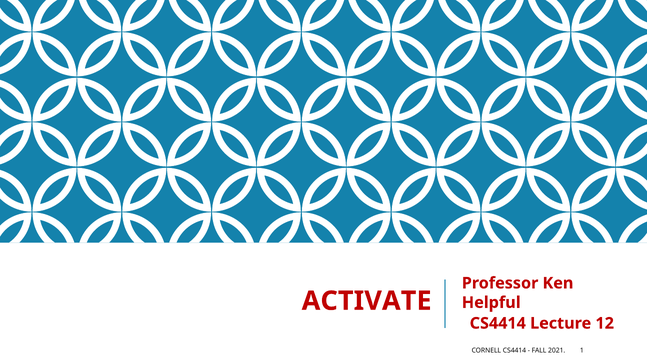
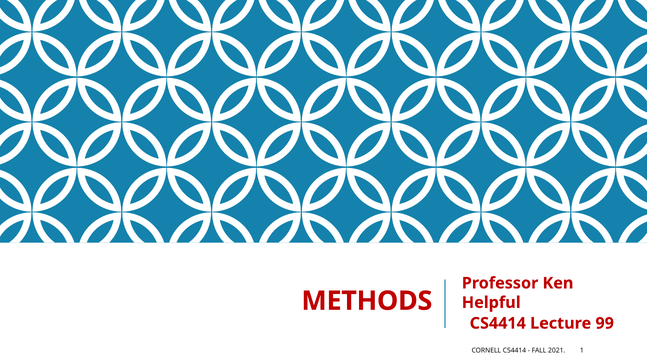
ACTIVATE: ACTIVATE -> METHODS
12: 12 -> 99
